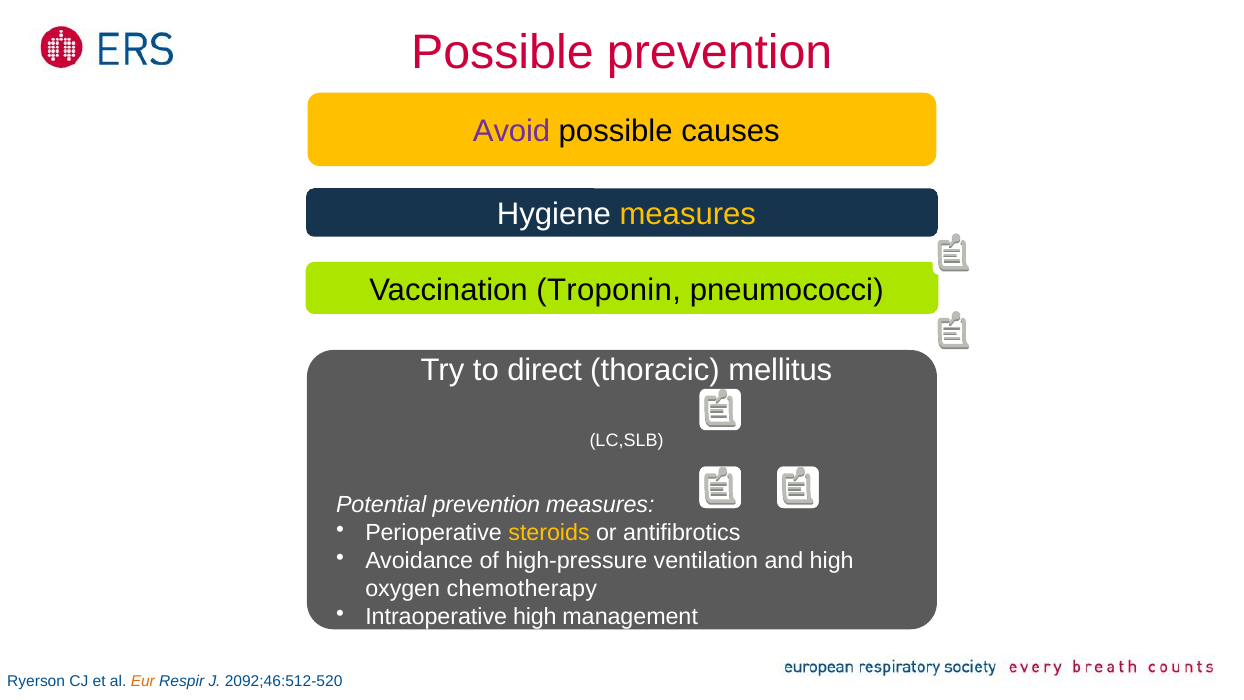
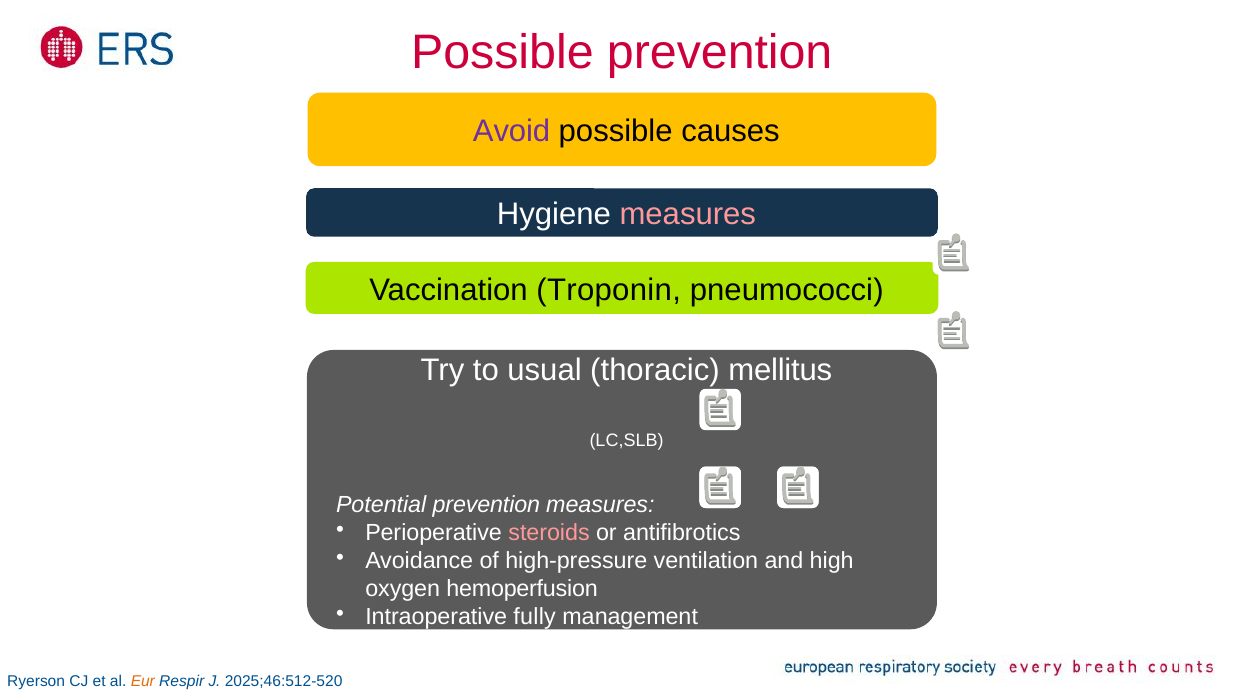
measures at (688, 215) colour: yellow -> pink
direct: direct -> usual
steroids colour: yellow -> pink
chemotherapy: chemotherapy -> hemoperfusion
Intraoperative high: high -> fully
2092;46:512-520: 2092;46:512-520 -> 2025;46:512-520
